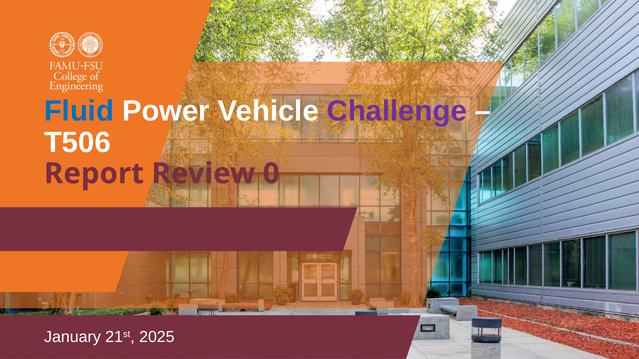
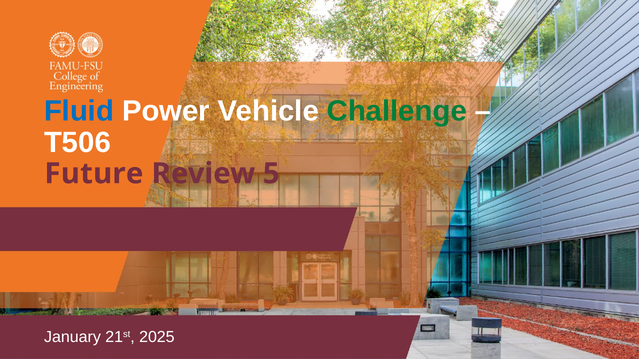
Challenge colour: purple -> green
Report: Report -> Future
0: 0 -> 5
